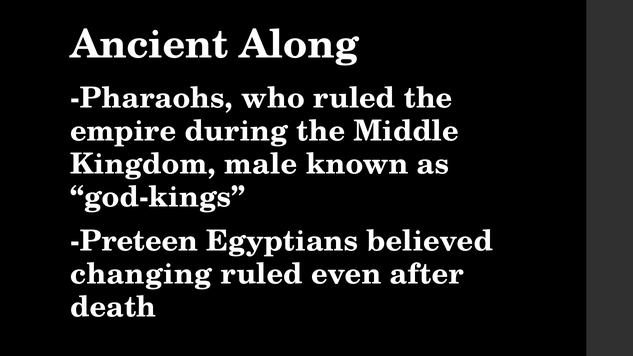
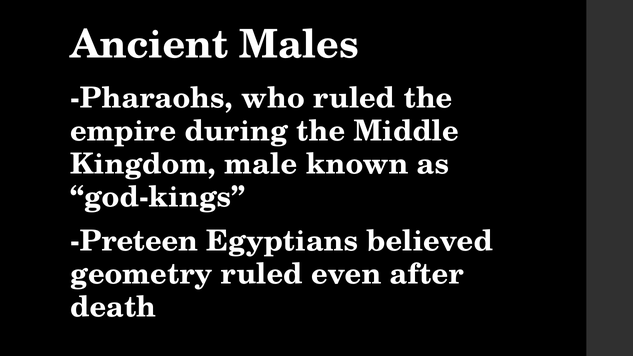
Along: Along -> Males
changing: changing -> geometry
